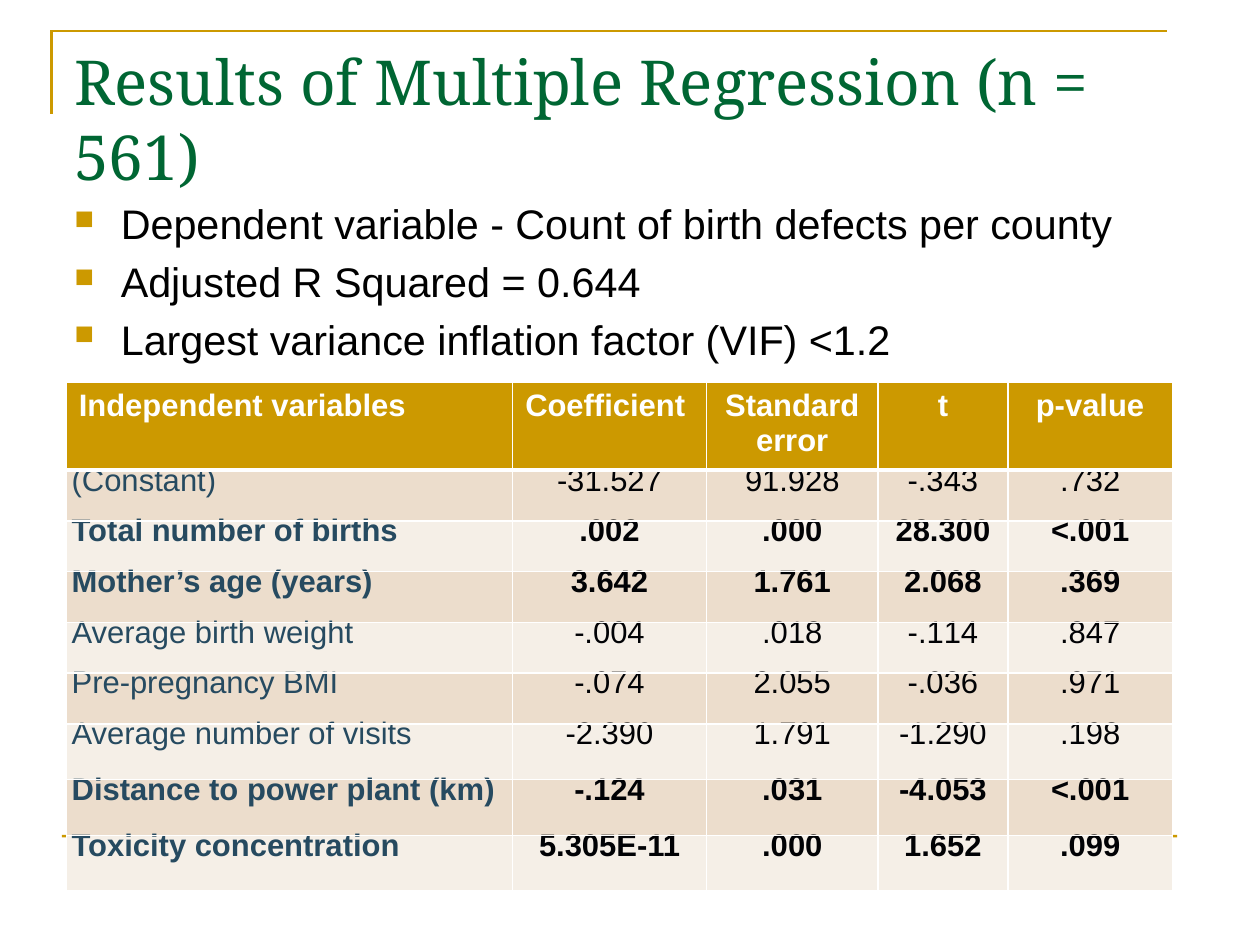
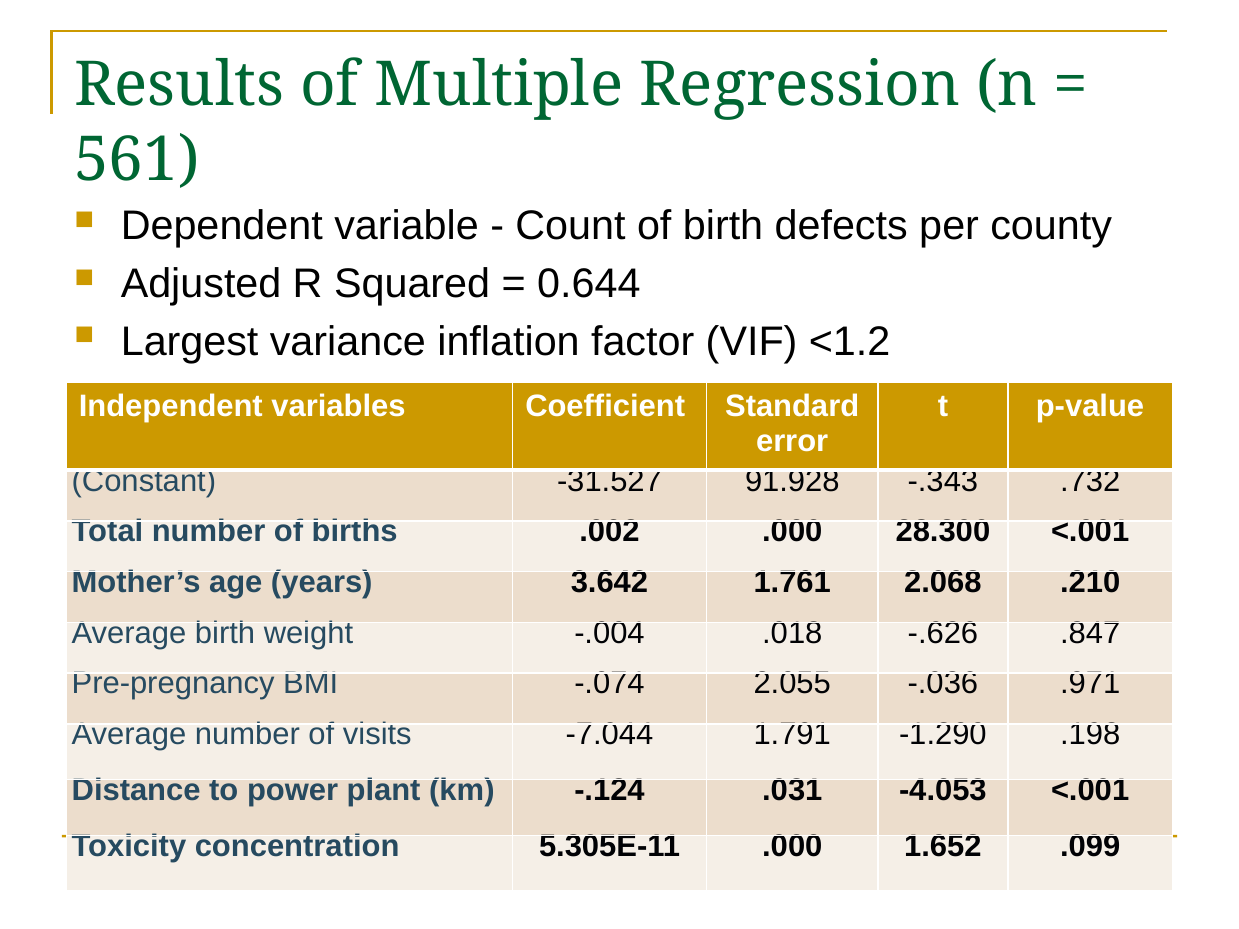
.369: .369 -> .210
-.114: -.114 -> -.626
-2.390: -2.390 -> -7.044
